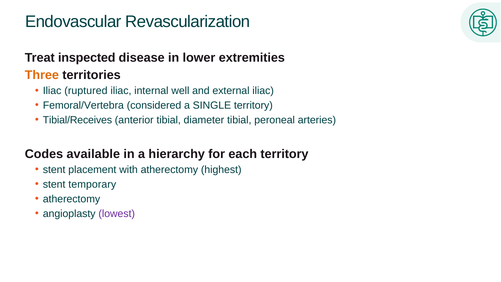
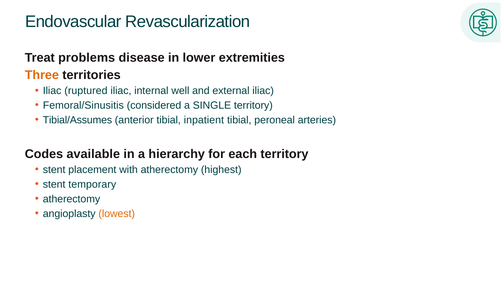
inspected: inspected -> problems
Femoral/Vertebra: Femoral/Vertebra -> Femoral/Sinusitis
Tibial/Receives: Tibial/Receives -> Tibial/Assumes
diameter: diameter -> inpatient
lowest colour: purple -> orange
